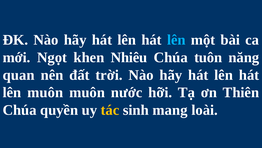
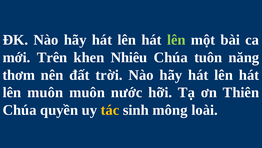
lên at (176, 40) colour: light blue -> light green
Ngọt: Ngọt -> Trên
quan: quan -> thơm
mang: mang -> mông
